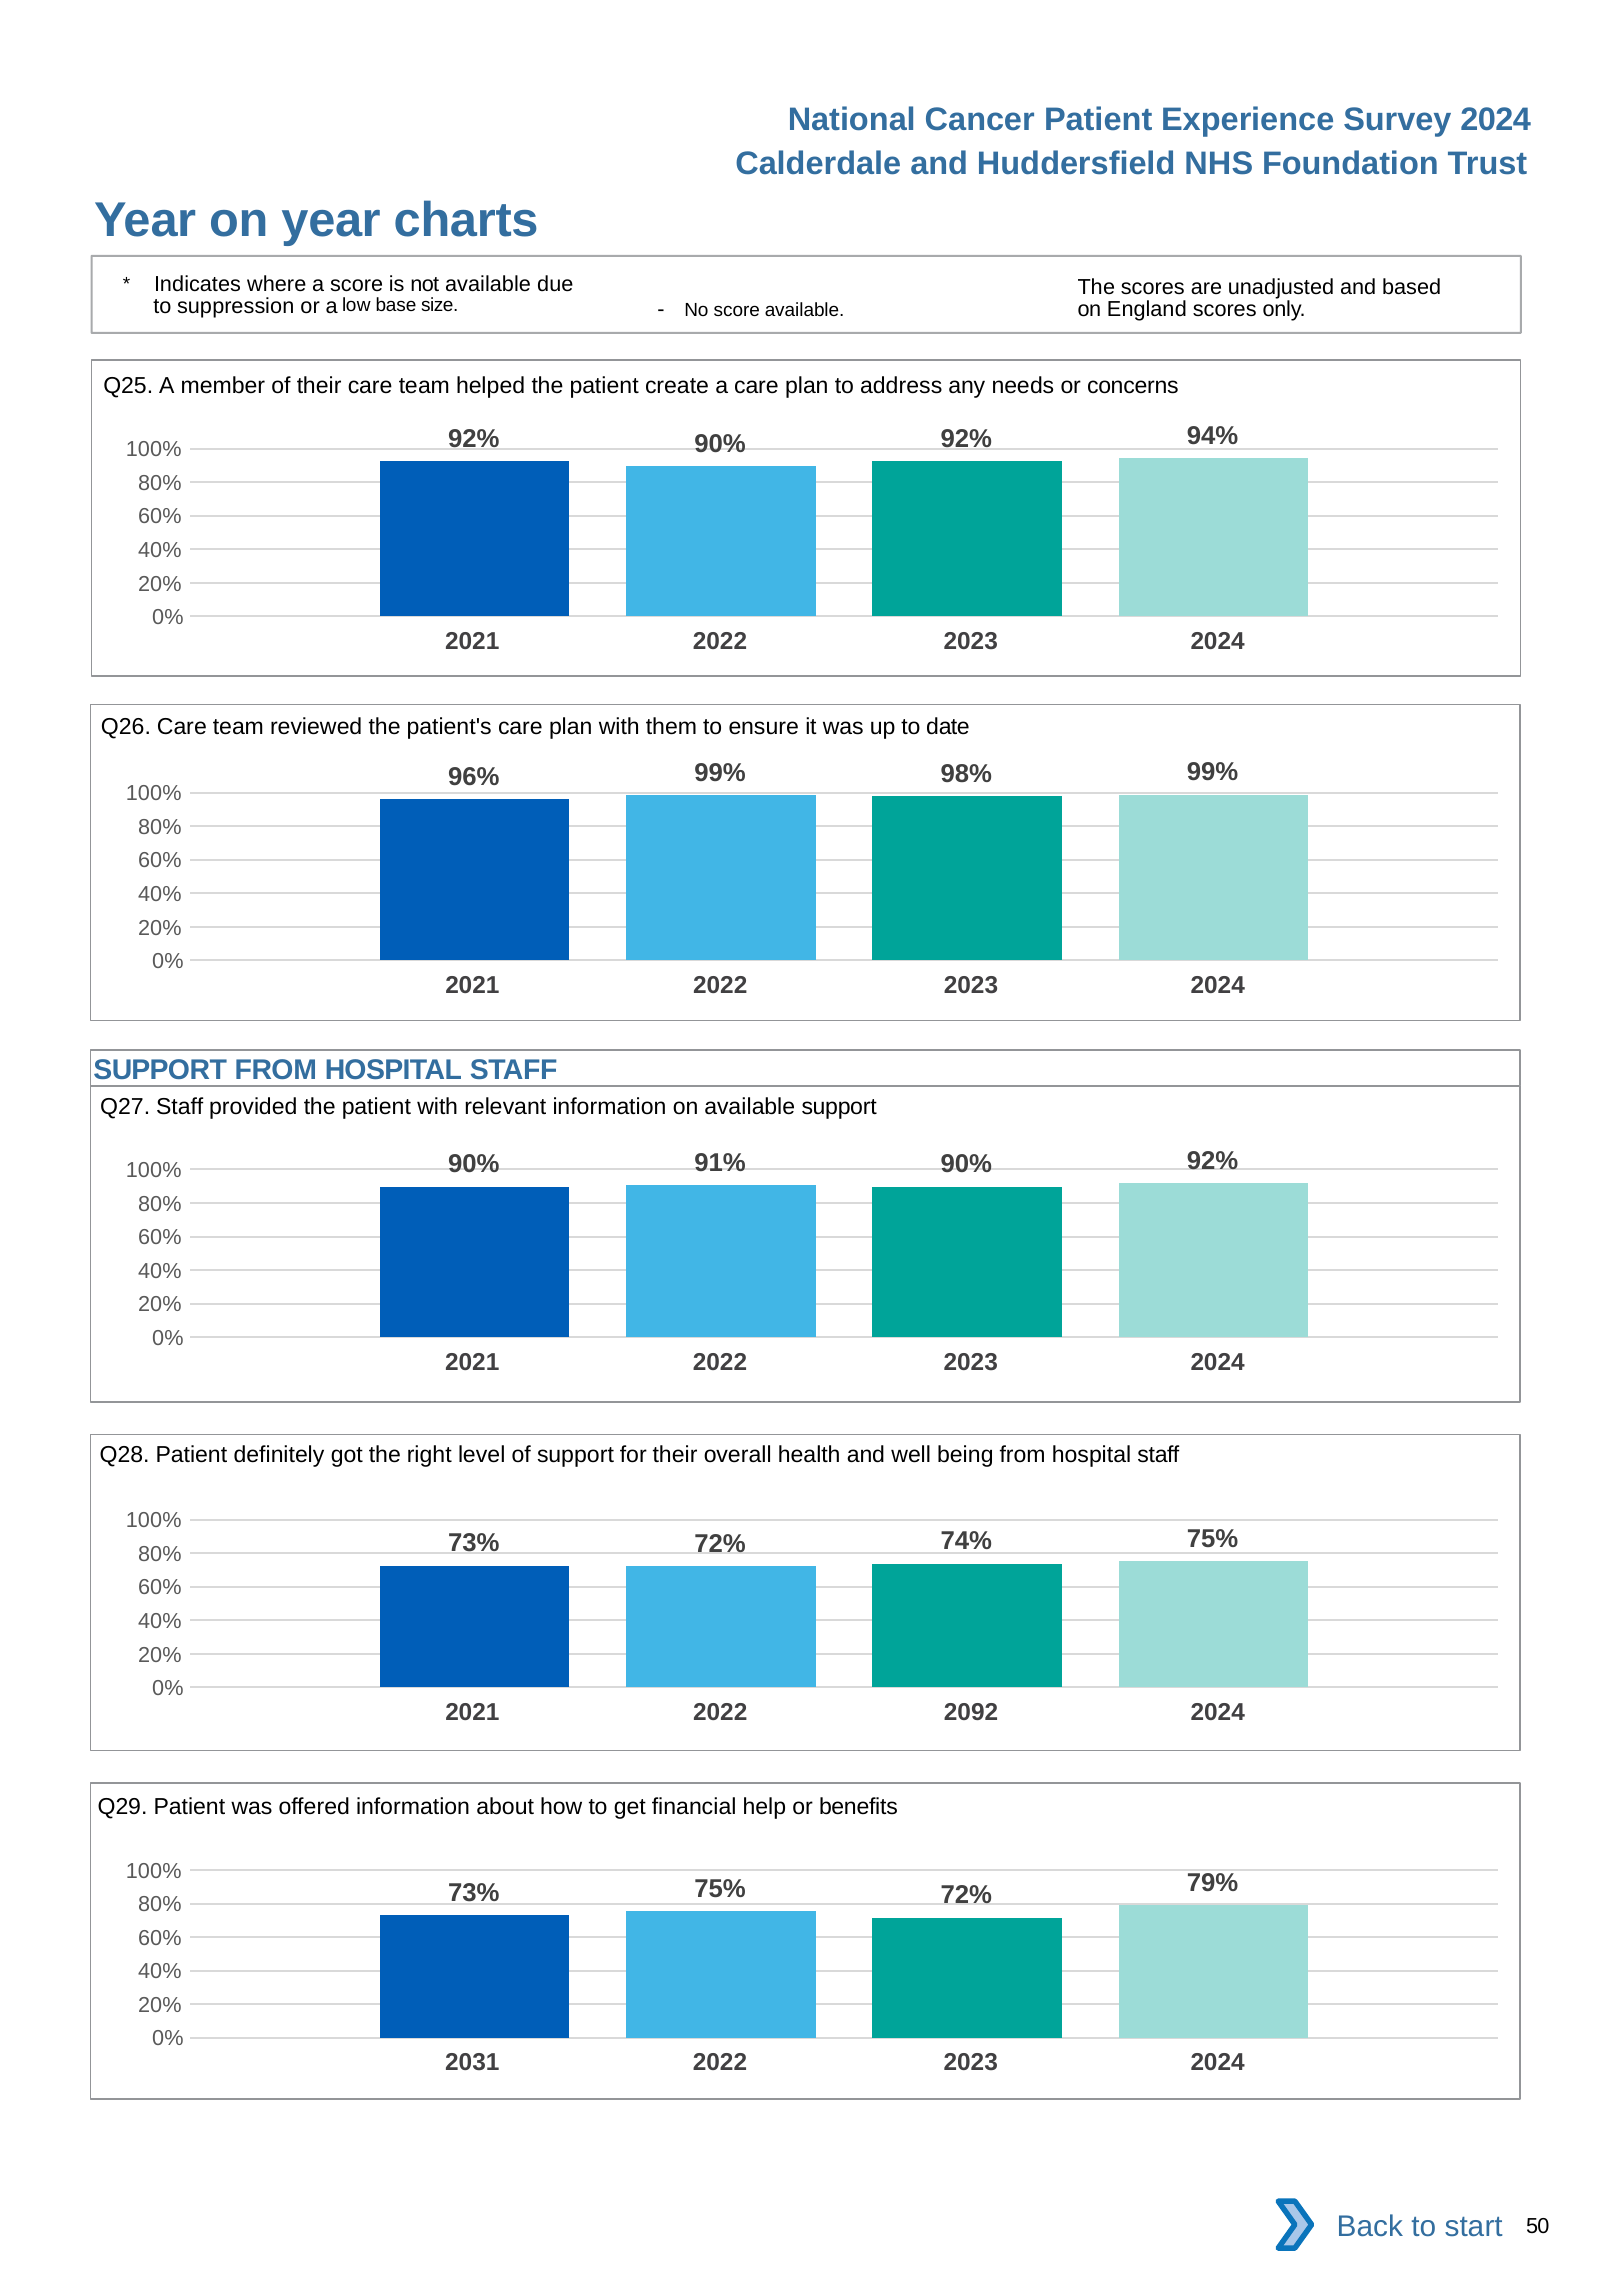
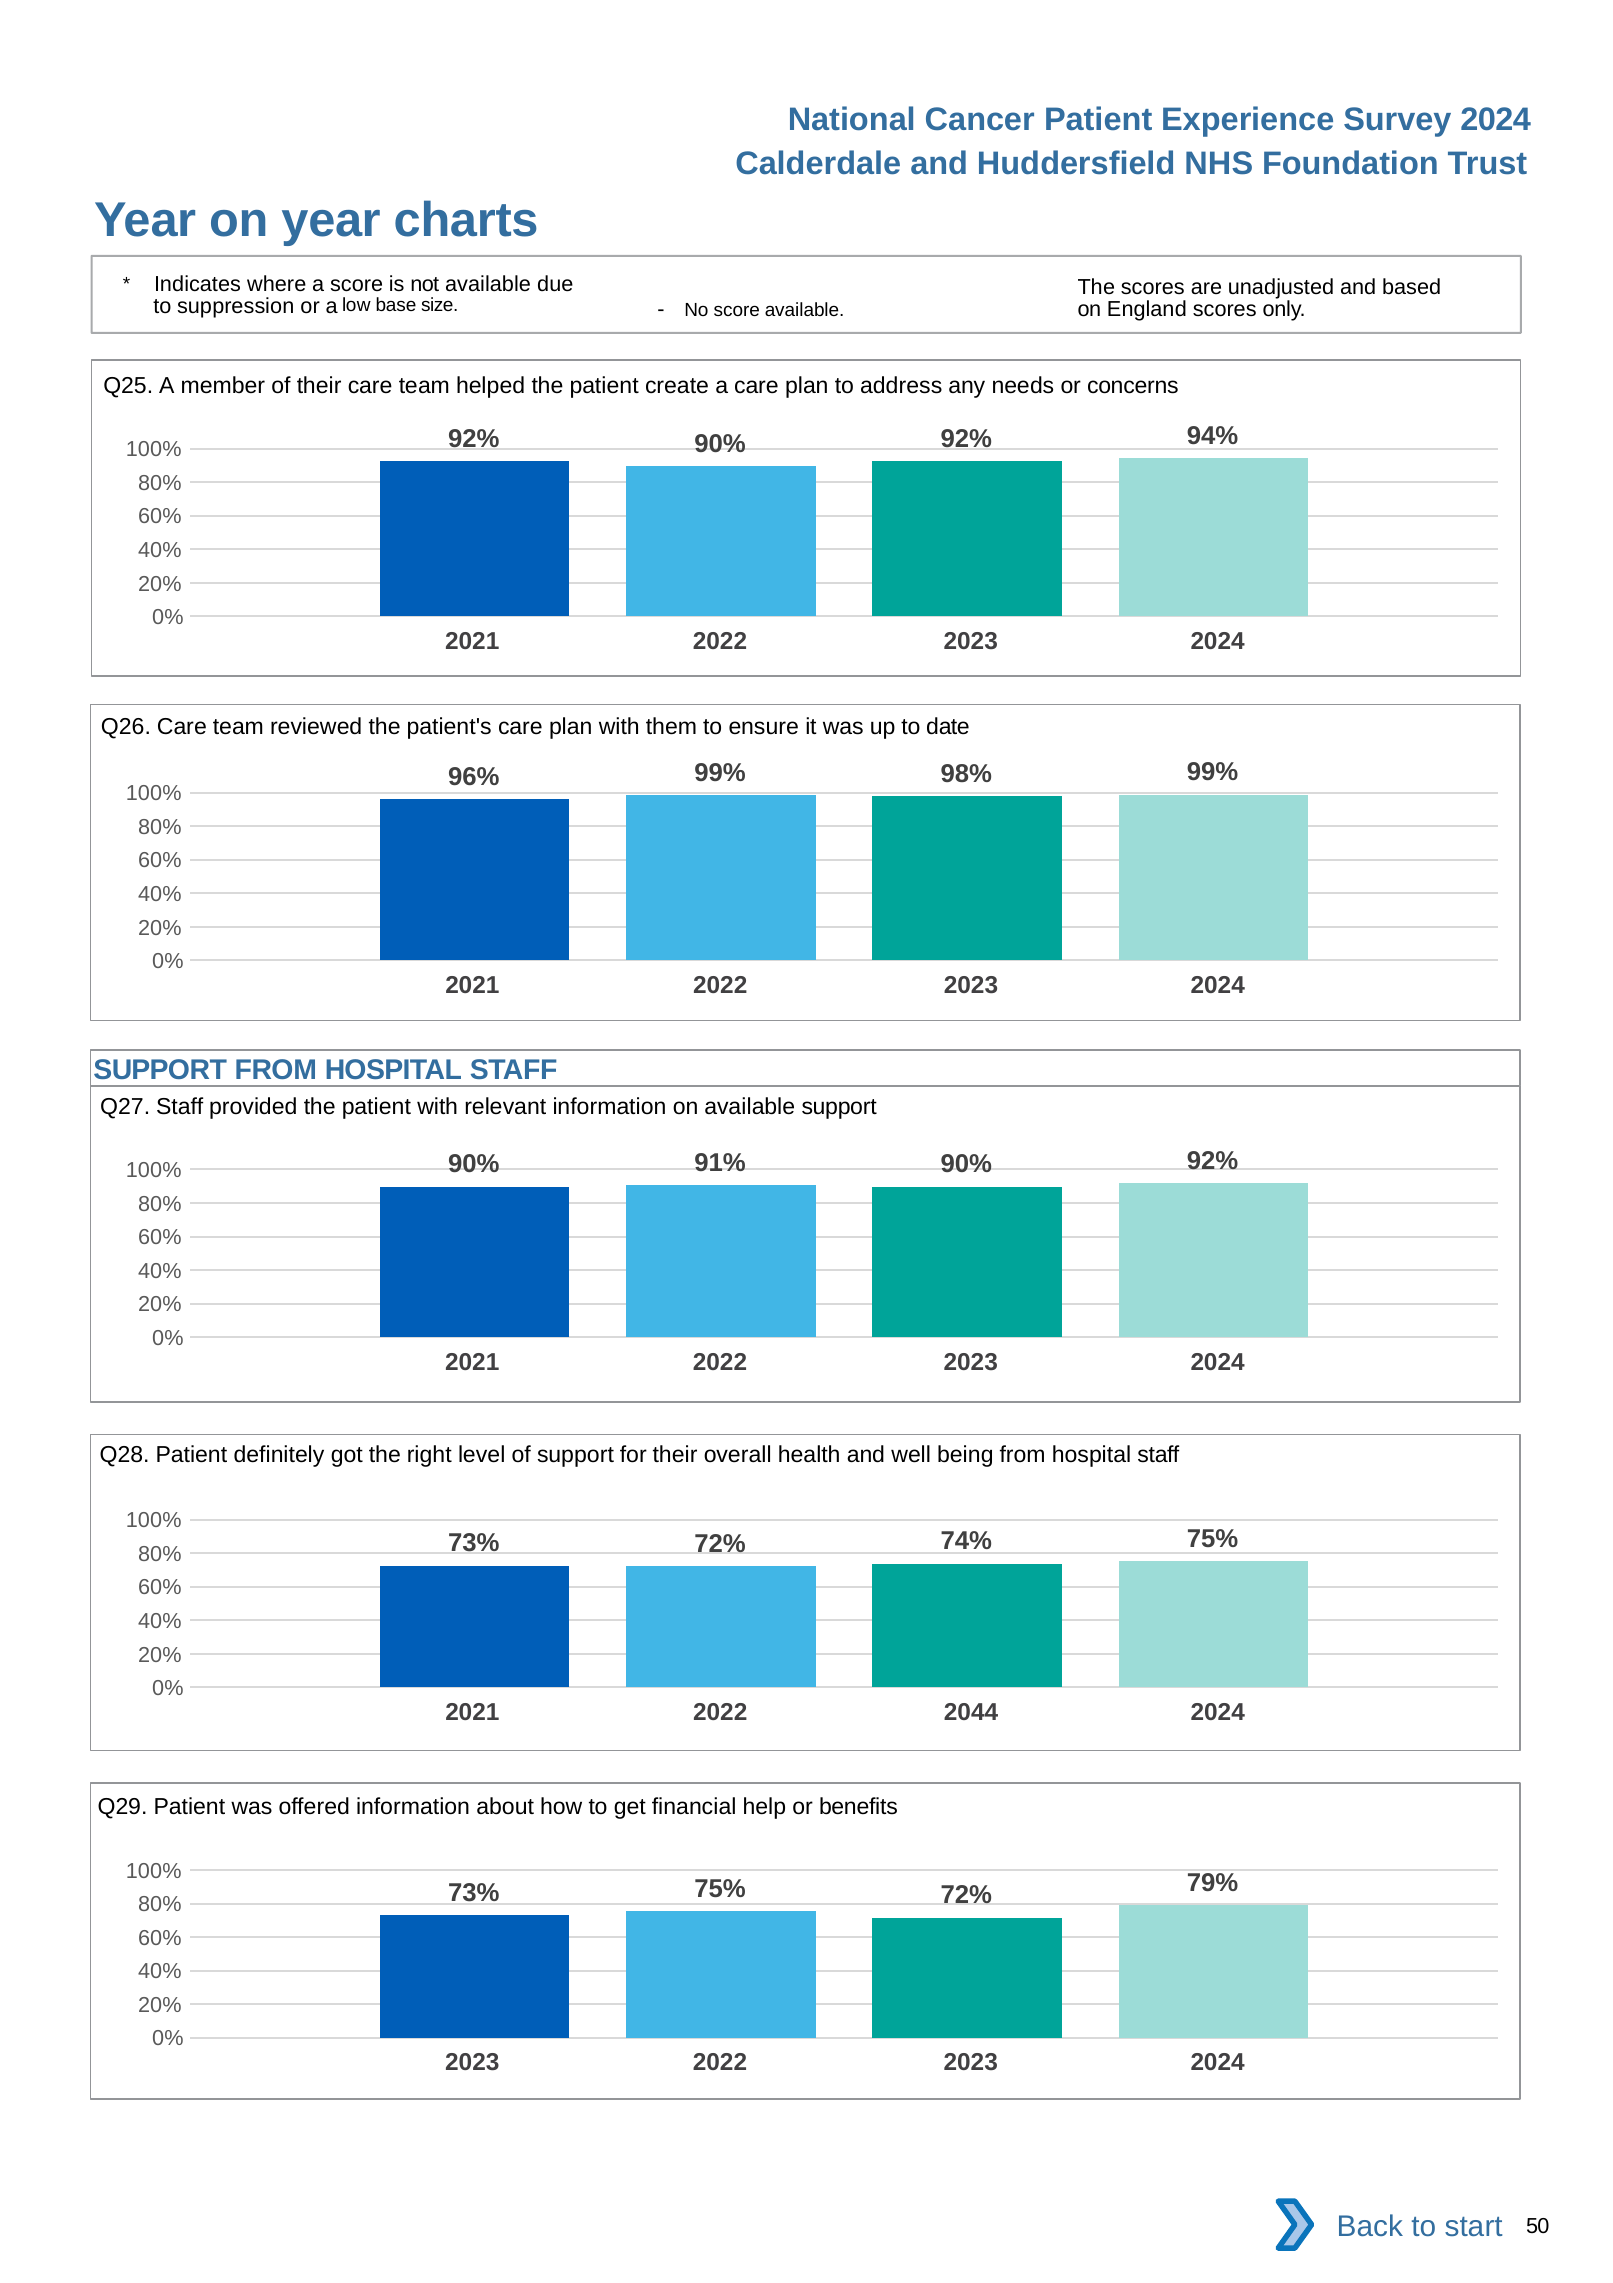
2092: 2092 -> 2044
2031 at (472, 2062): 2031 -> 2023
